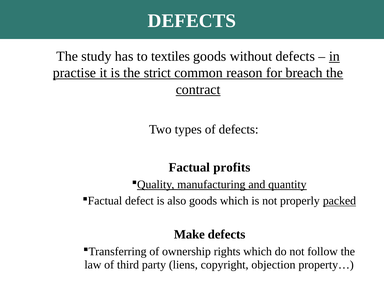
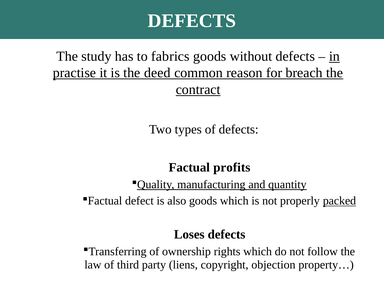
textiles: textiles -> fabrics
strict: strict -> deed
Make: Make -> Loses
